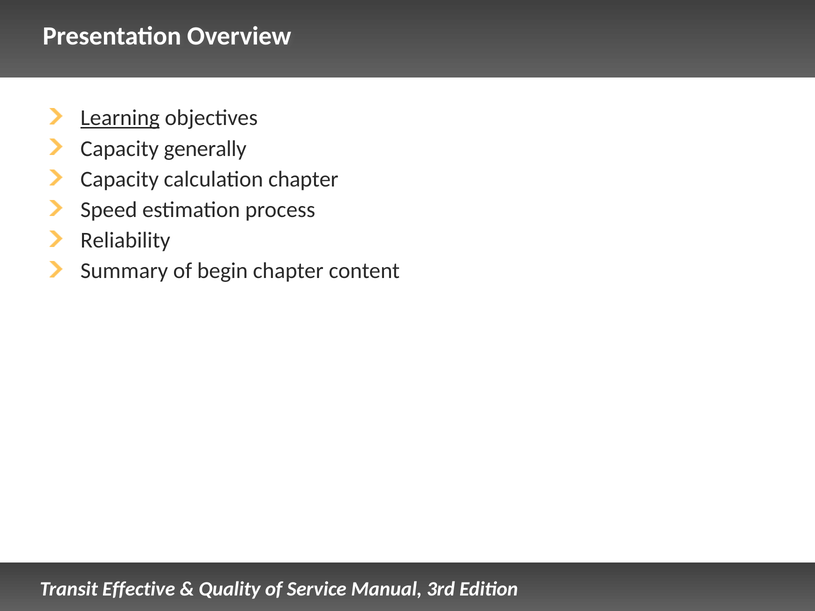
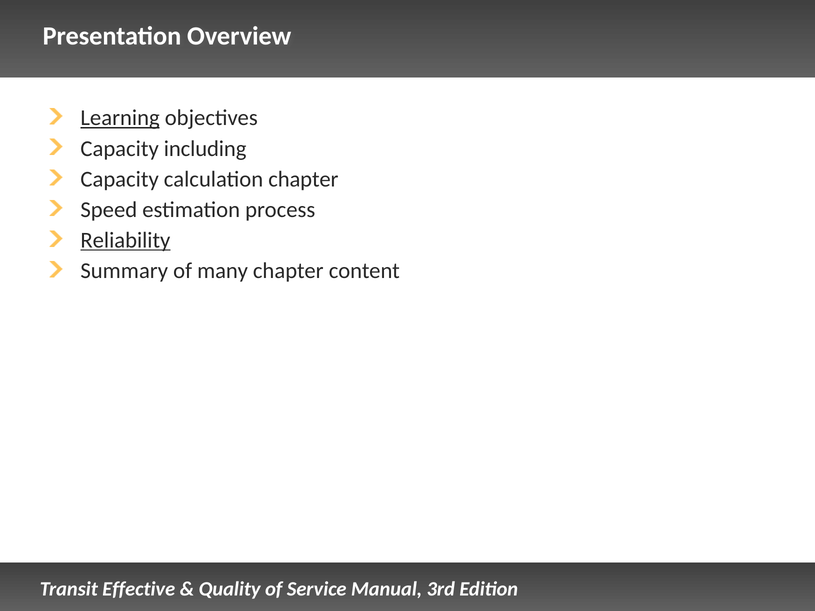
generally: generally -> including
Reliability underline: none -> present
begin: begin -> many
